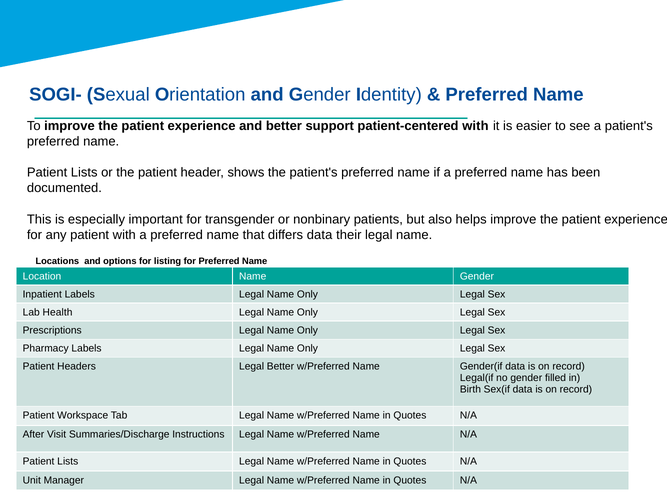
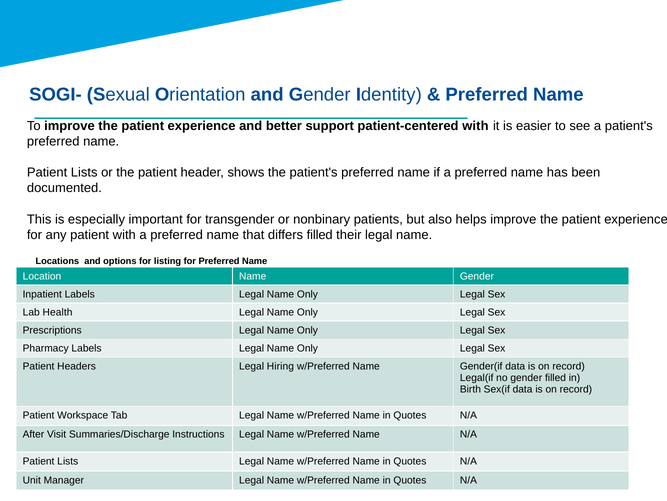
differs data: data -> filled
Legal Better: Better -> Hiring
